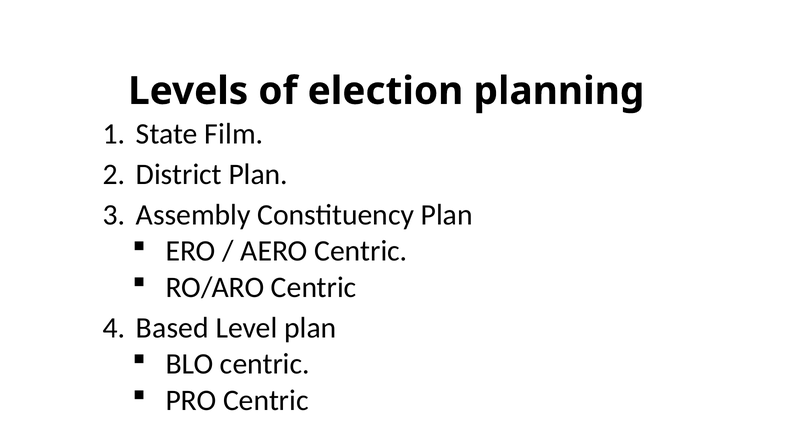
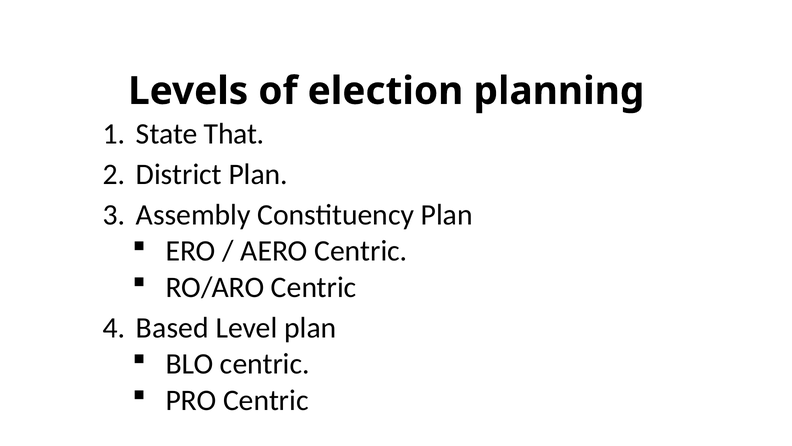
Film: Film -> That
